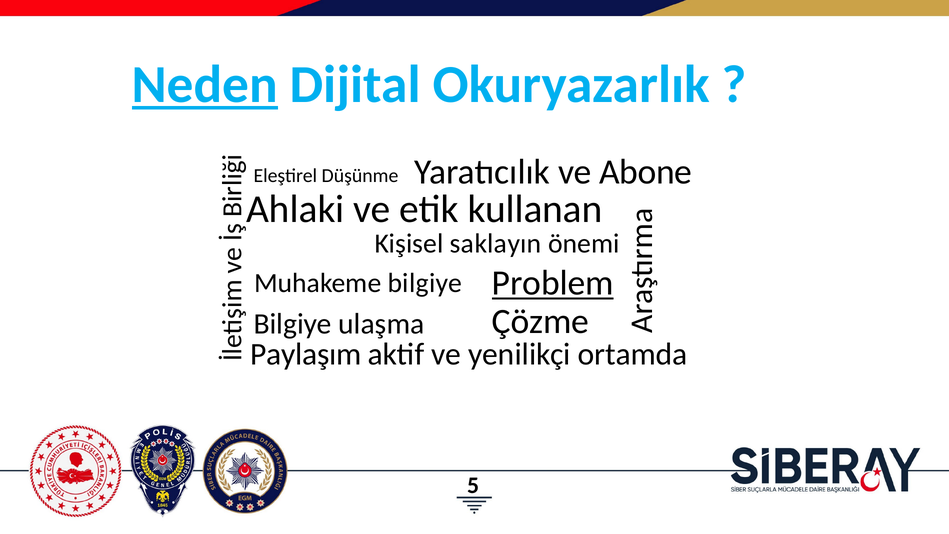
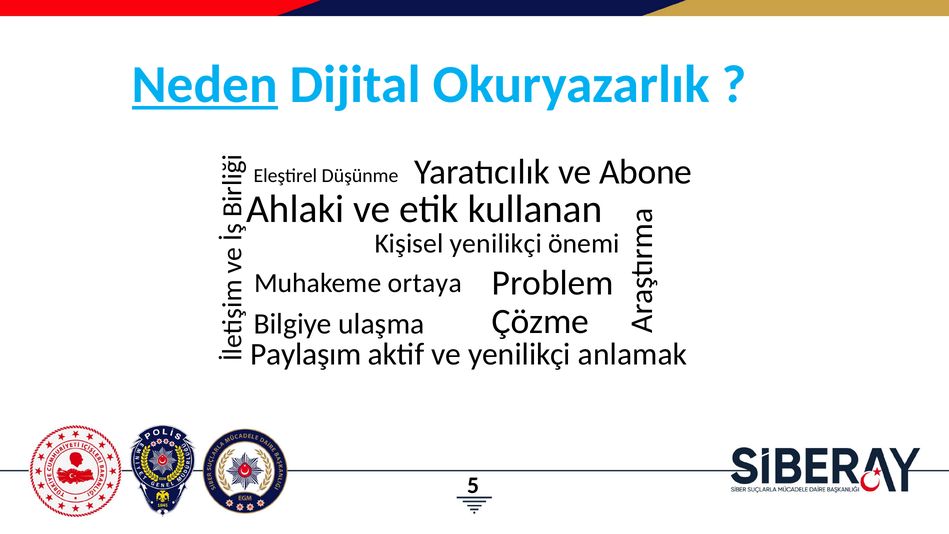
Kişisel saklayın: saklayın -> yenilikçi
Problem underline: present -> none
Muhakeme bilgiye: bilgiye -> ortaya
ortamda: ortamda -> anlamak
